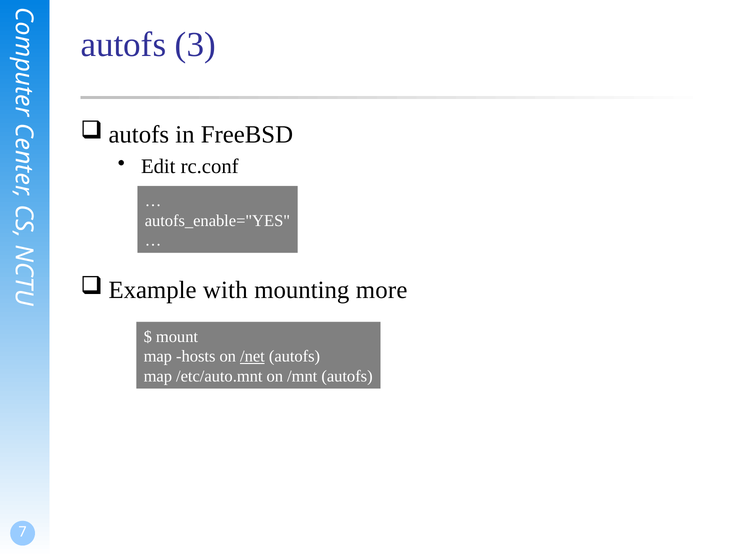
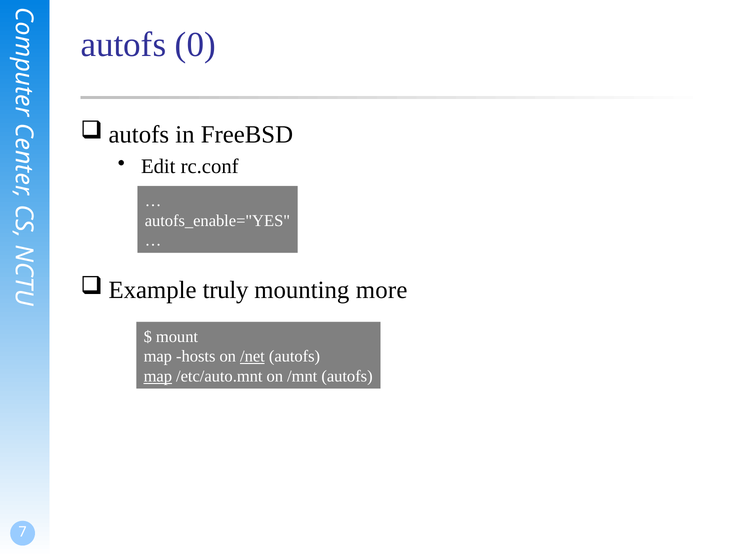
3: 3 -> 0
with: with -> truly
map at (158, 376) underline: none -> present
